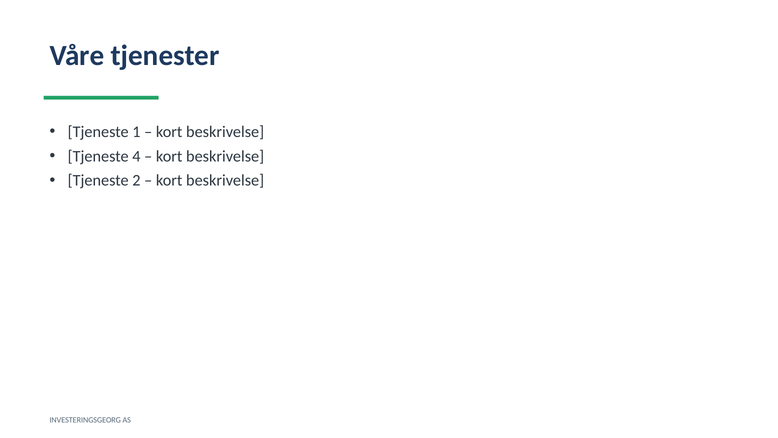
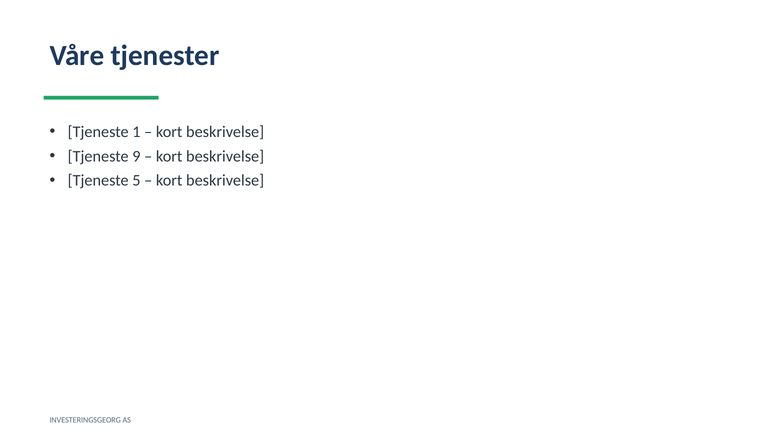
4: 4 -> 9
2: 2 -> 5
